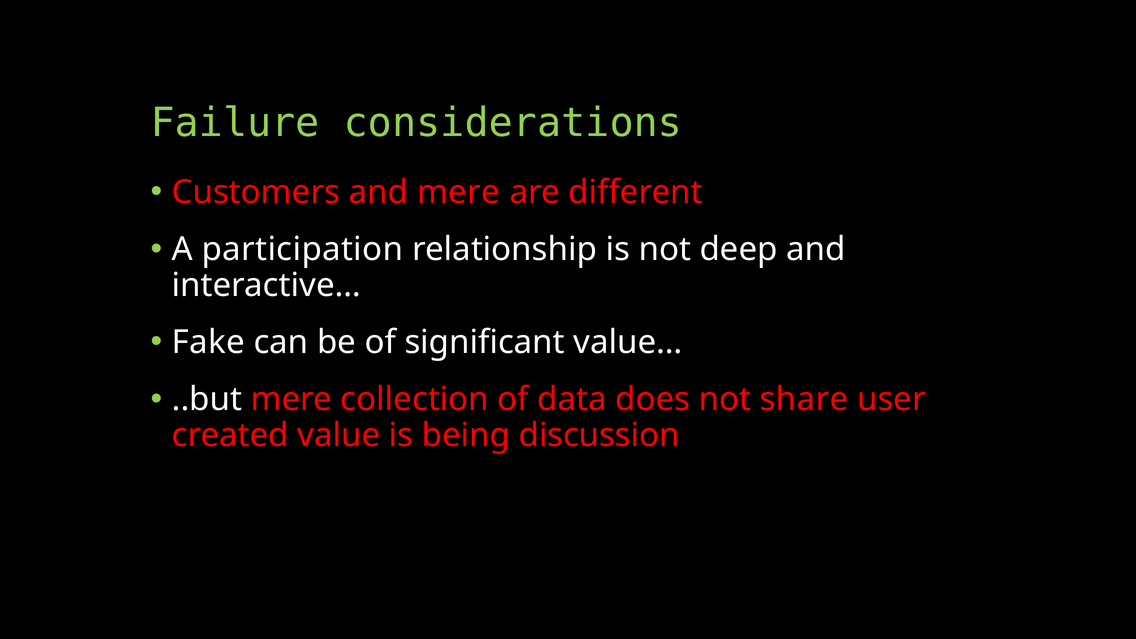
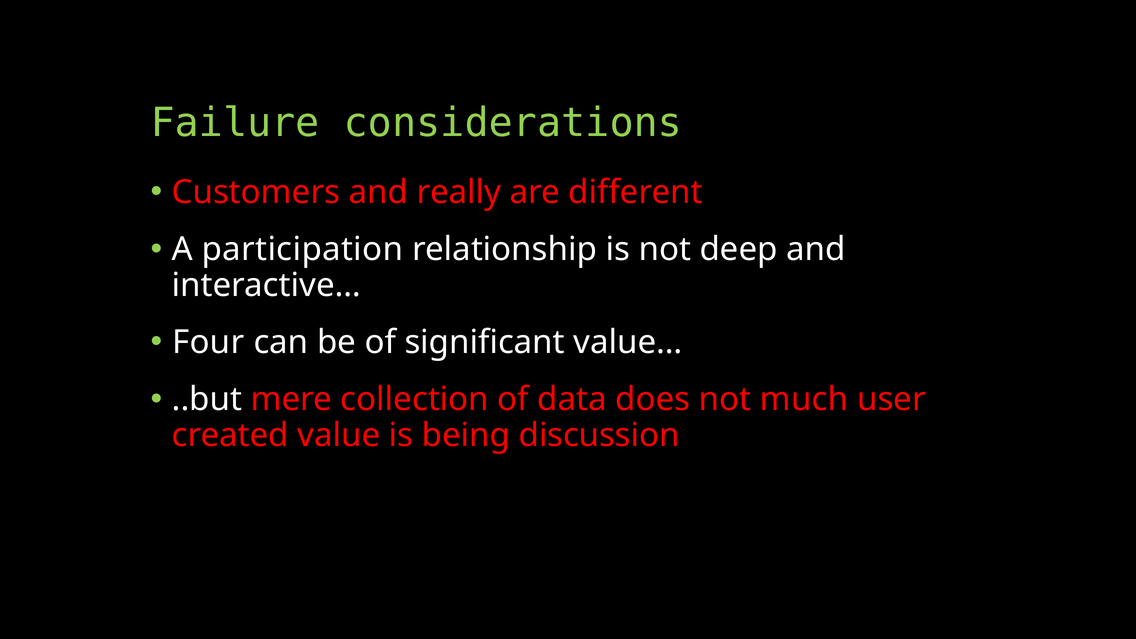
and mere: mere -> really
Fake: Fake -> Four
share: share -> much
